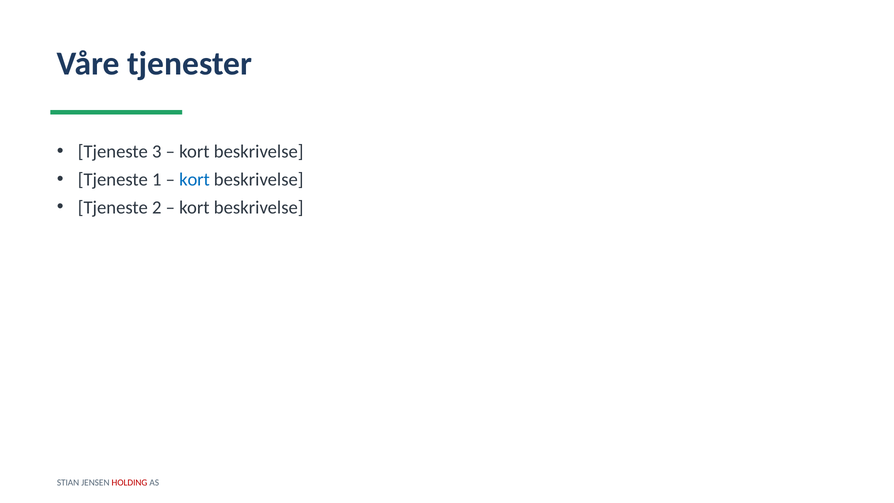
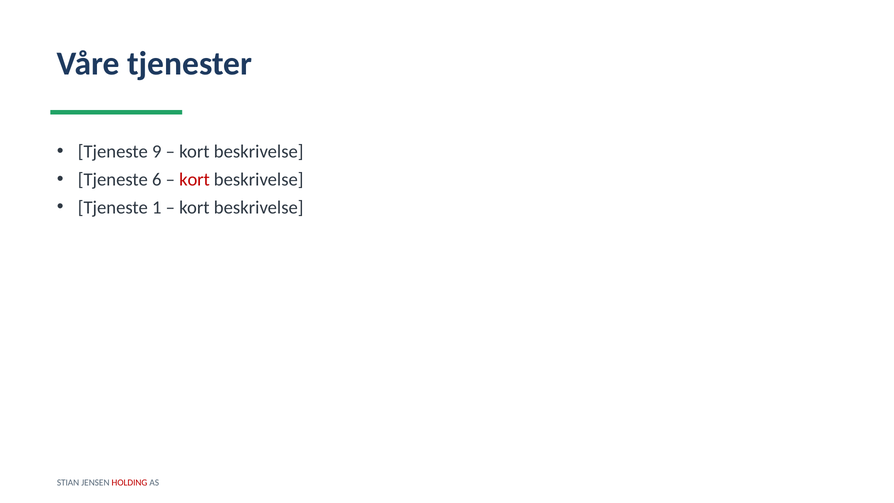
3: 3 -> 9
1: 1 -> 6
kort at (194, 179) colour: blue -> red
2: 2 -> 1
